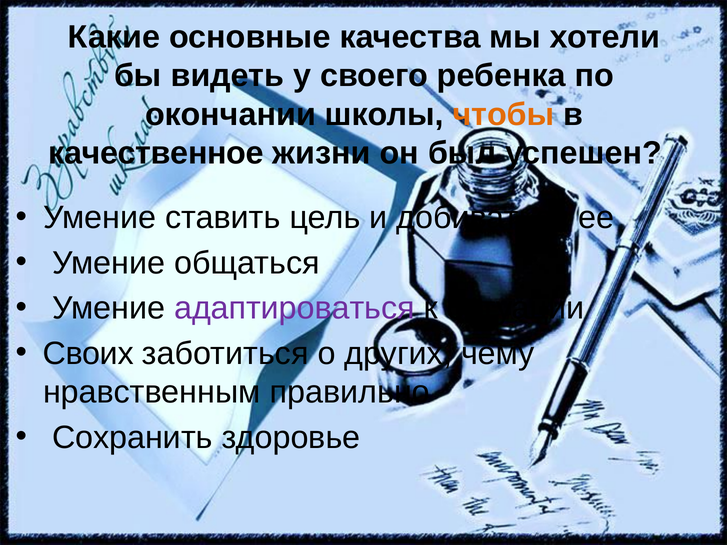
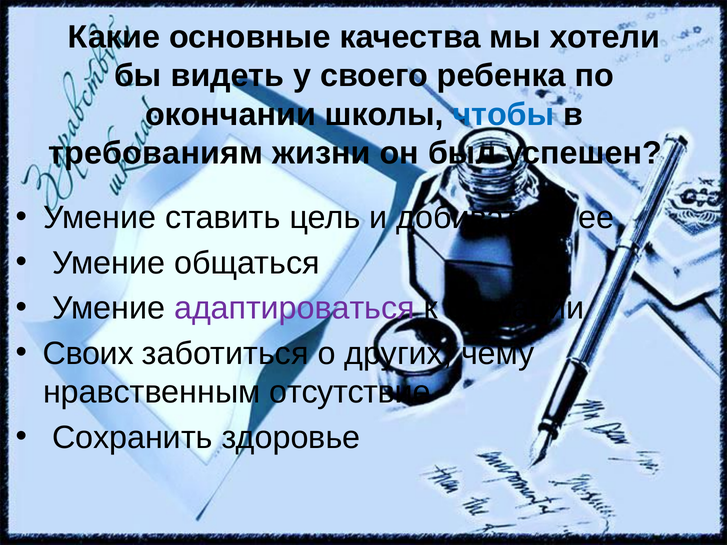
чтобы colour: orange -> blue
качественное: качественное -> требованиям
правильно: правильно -> отсутствие
